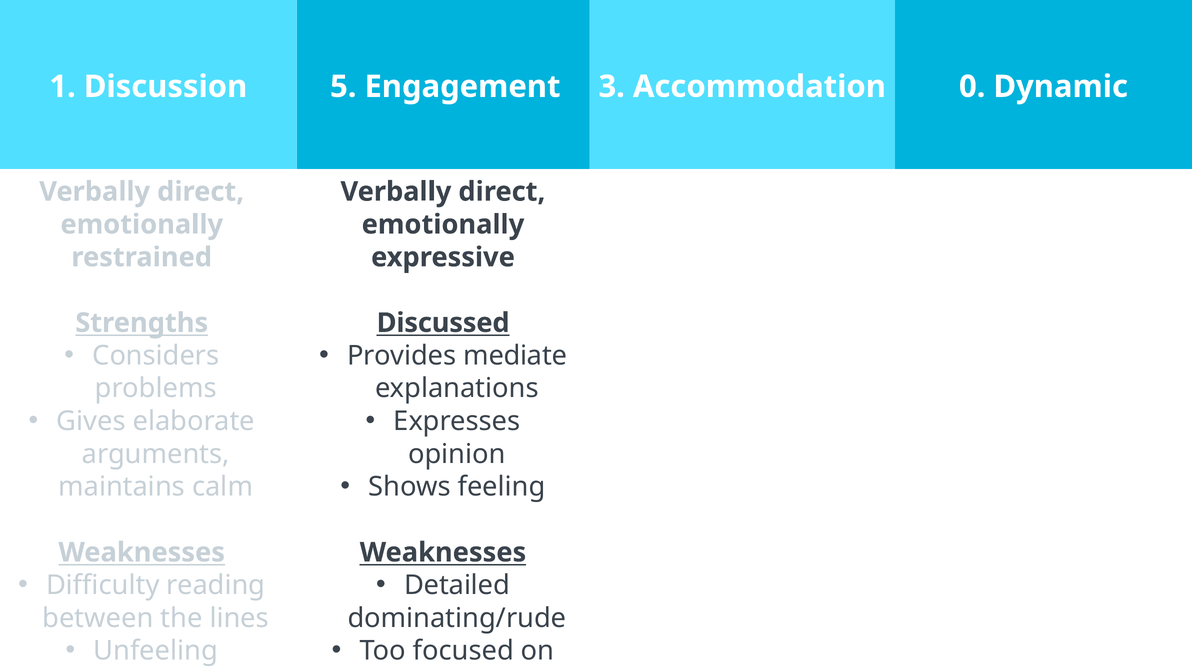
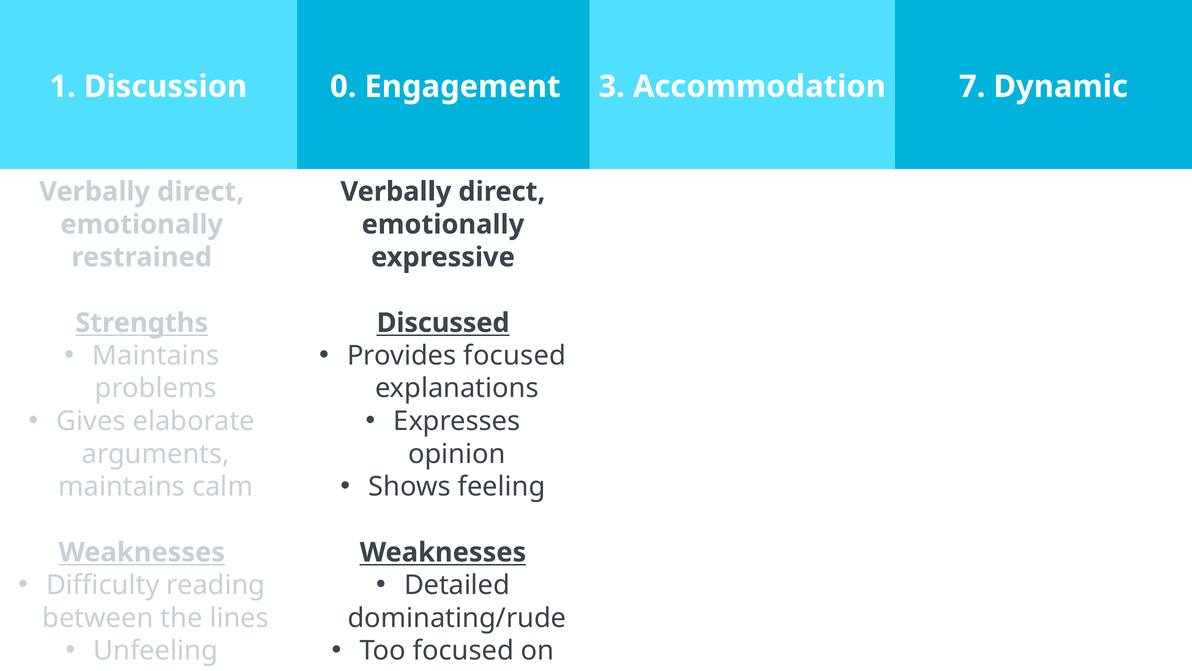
5: 5 -> 0
0: 0 -> 7
Considers at (156, 355): Considers -> Maintains
Provides mediate: mediate -> focused
